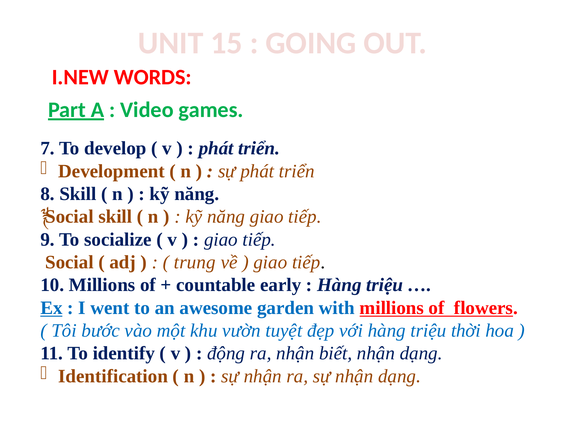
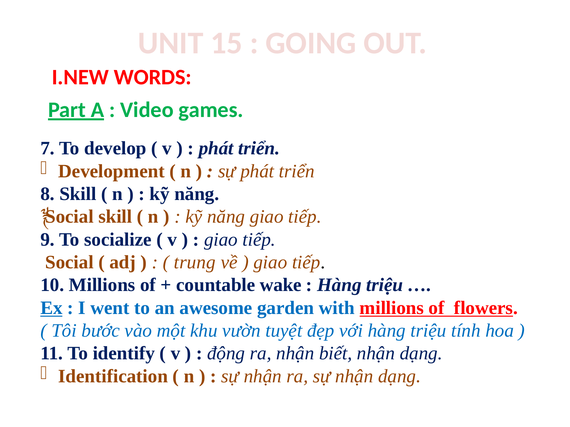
early: early -> wake
thời: thời -> tính
